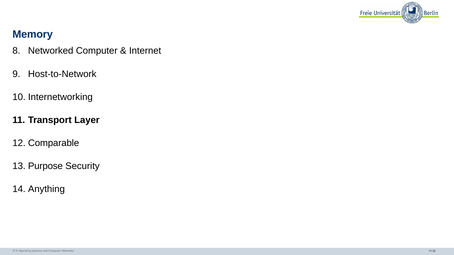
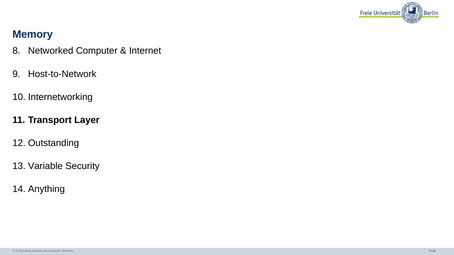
Comparable: Comparable -> Outstanding
Purpose: Purpose -> Variable
